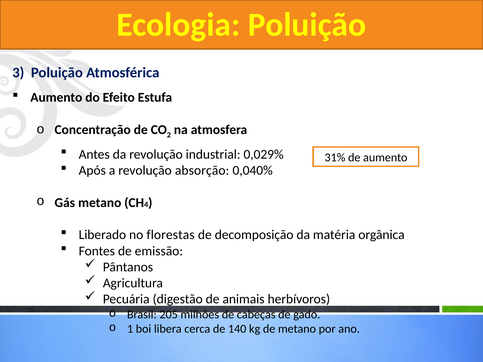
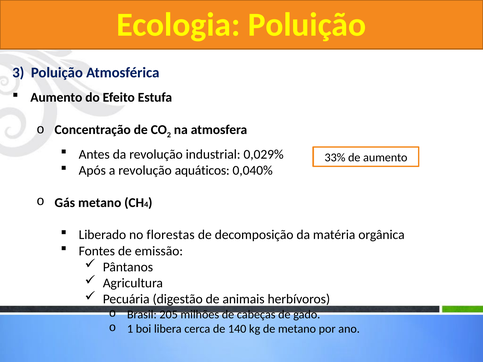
31%: 31% -> 33%
absorção: absorção -> aquáticos
